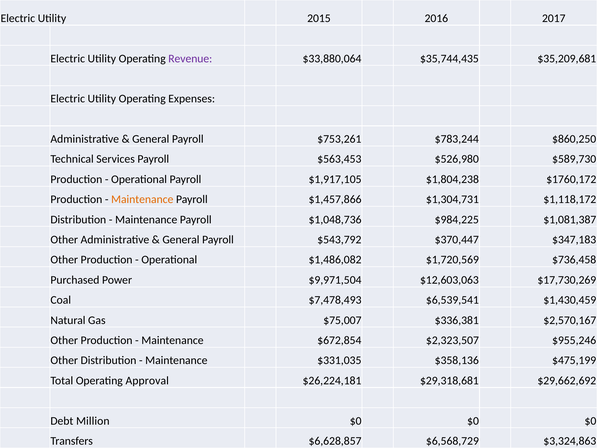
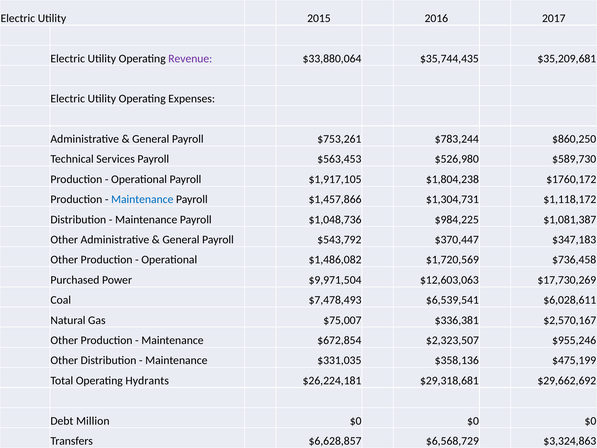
Maintenance at (142, 199) colour: orange -> blue
$1,430,459: $1,430,459 -> $6,028,611
Approval: Approval -> Hydrants
